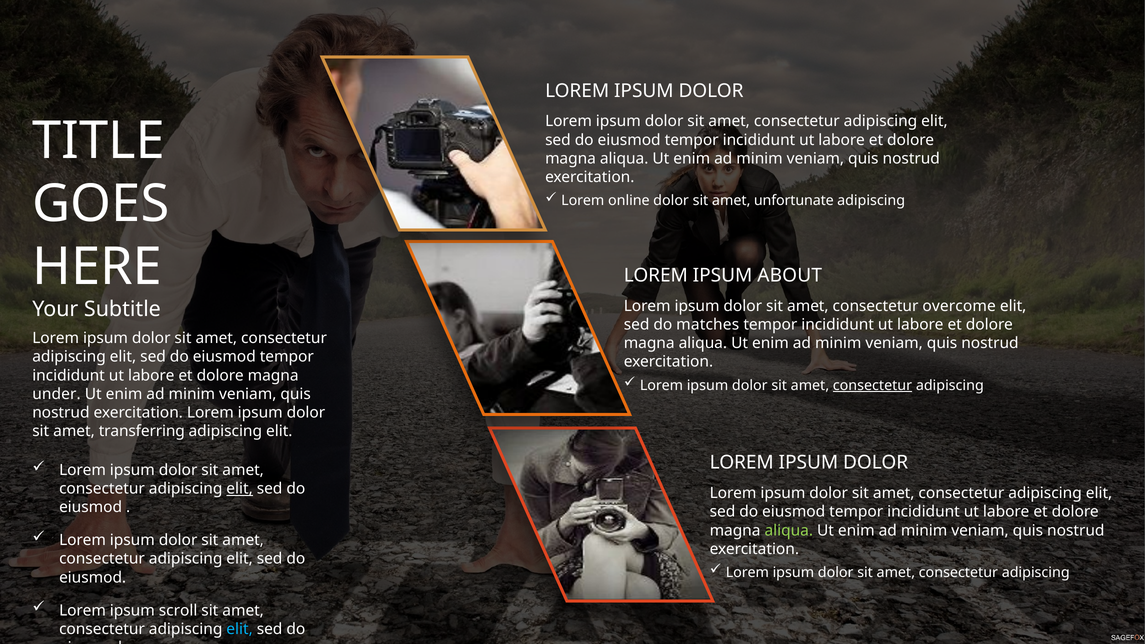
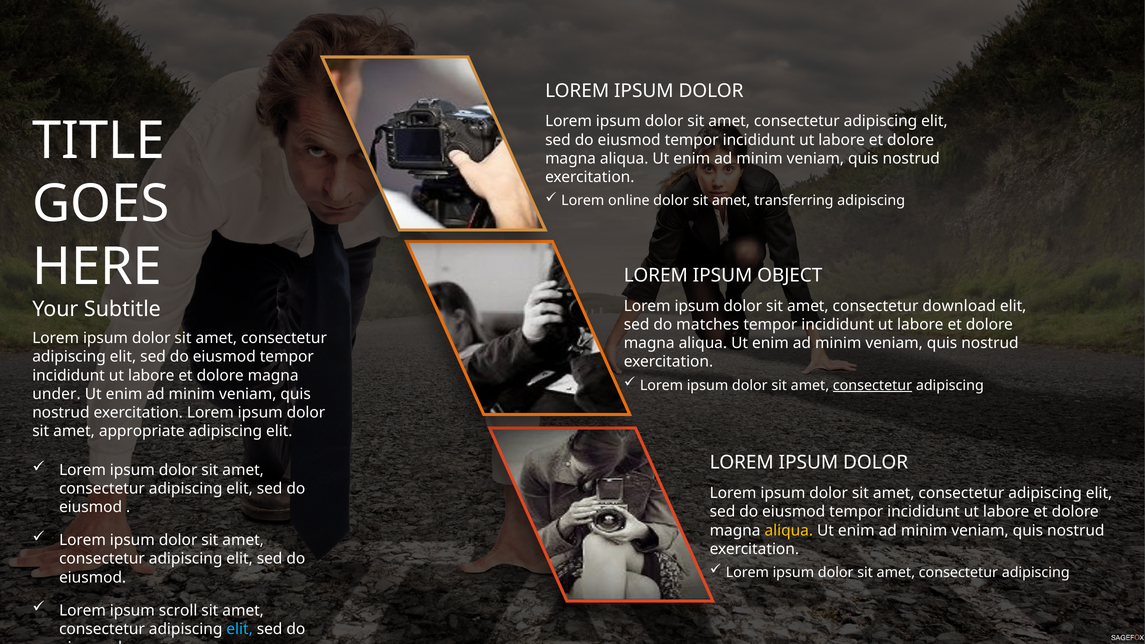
unfortunate: unfortunate -> transferring
ABOUT: ABOUT -> OBJECT
overcome: overcome -> download
transferring: transferring -> appropriate
elit at (240, 489) underline: present -> none
aliqua at (789, 530) colour: light green -> yellow
